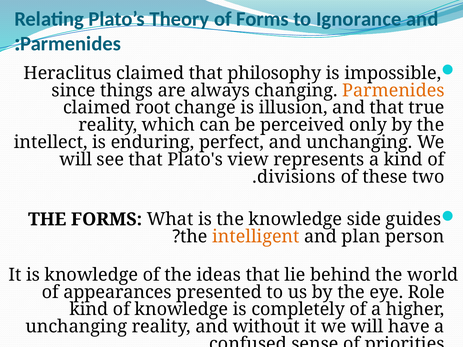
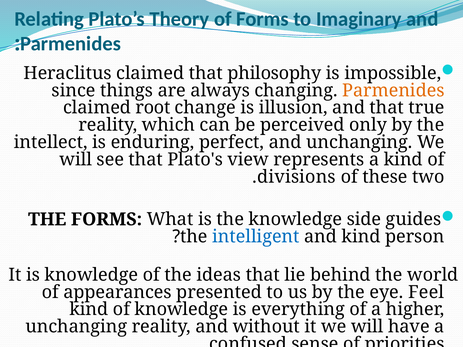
Ignorance: Ignorance -> Imaginary
intelligent colour: orange -> blue
and plan: plan -> kind
Role: Role -> Feel
completely: completely -> everything
